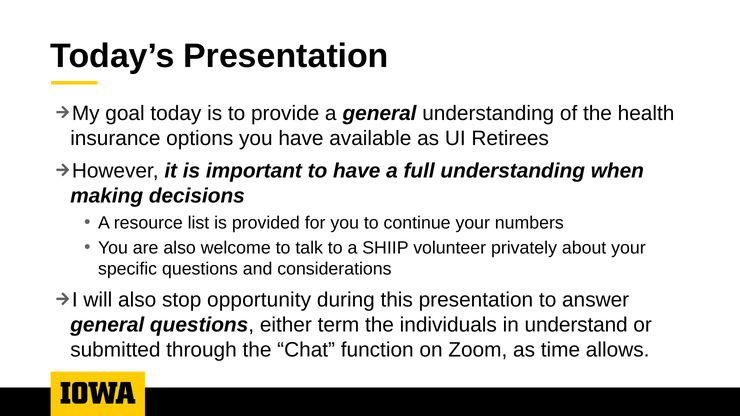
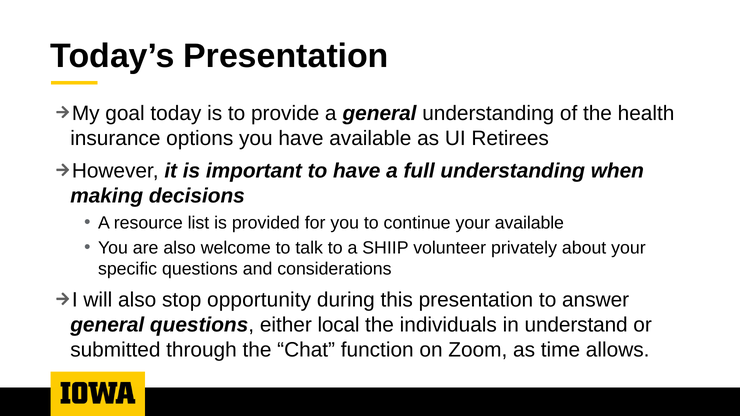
your numbers: numbers -> available
term: term -> local
